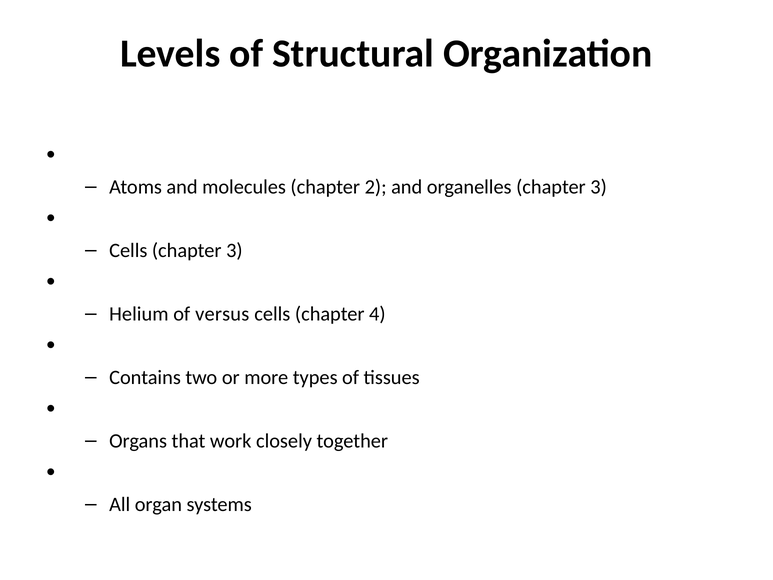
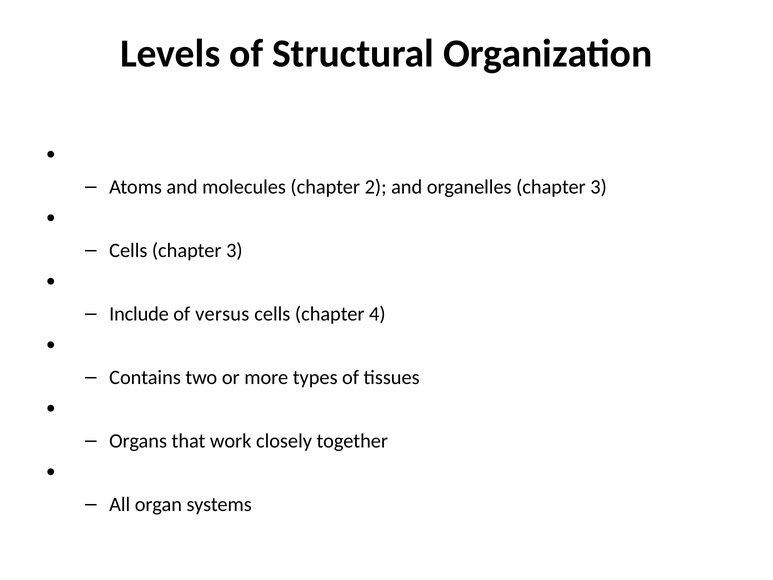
Helium: Helium -> Include
